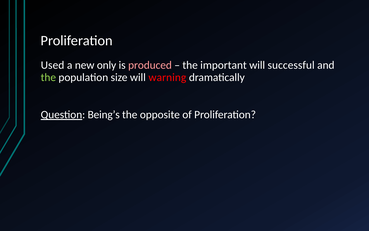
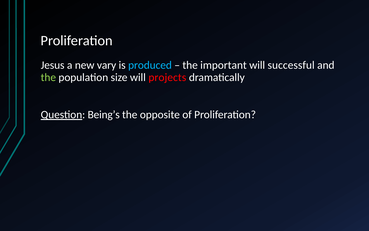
Used: Used -> Jesus
only: only -> vary
produced colour: pink -> light blue
warning: warning -> projects
